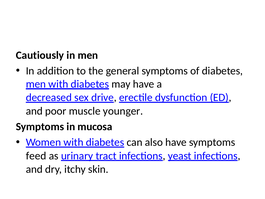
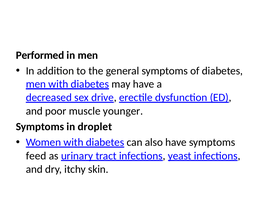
Cautiously: Cautiously -> Performed
mucosa: mucosa -> droplet
